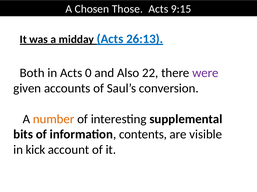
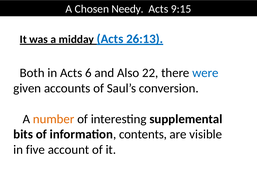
Those: Those -> Needy
0: 0 -> 6
were colour: purple -> blue
kick: kick -> five
